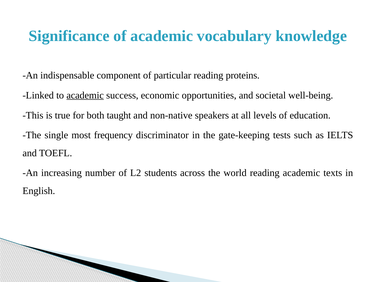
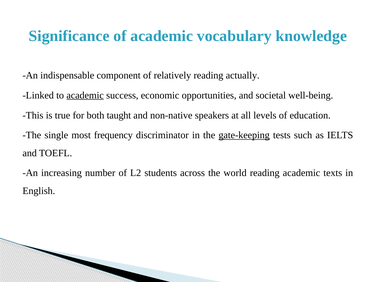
particular: particular -> relatively
proteins: proteins -> actually
gate-keeping underline: none -> present
